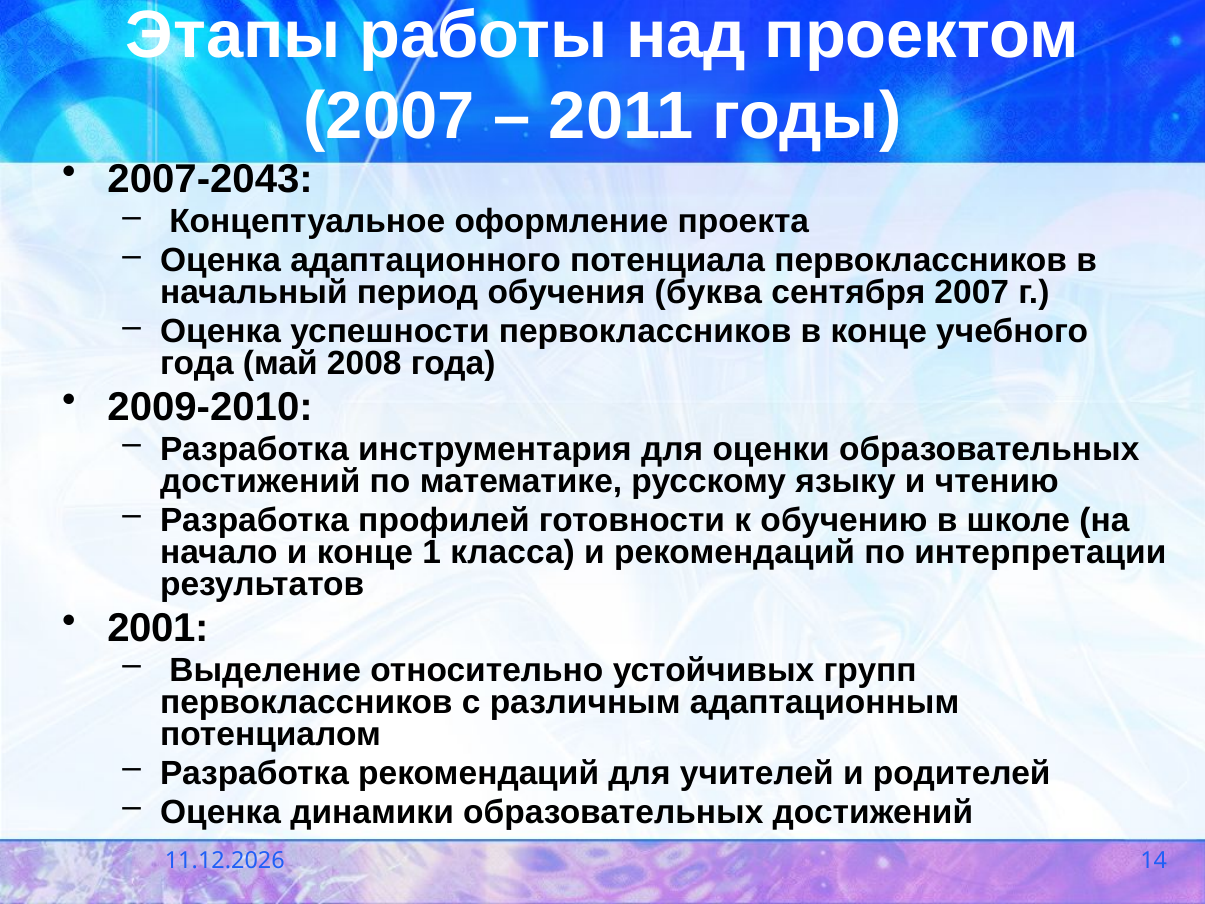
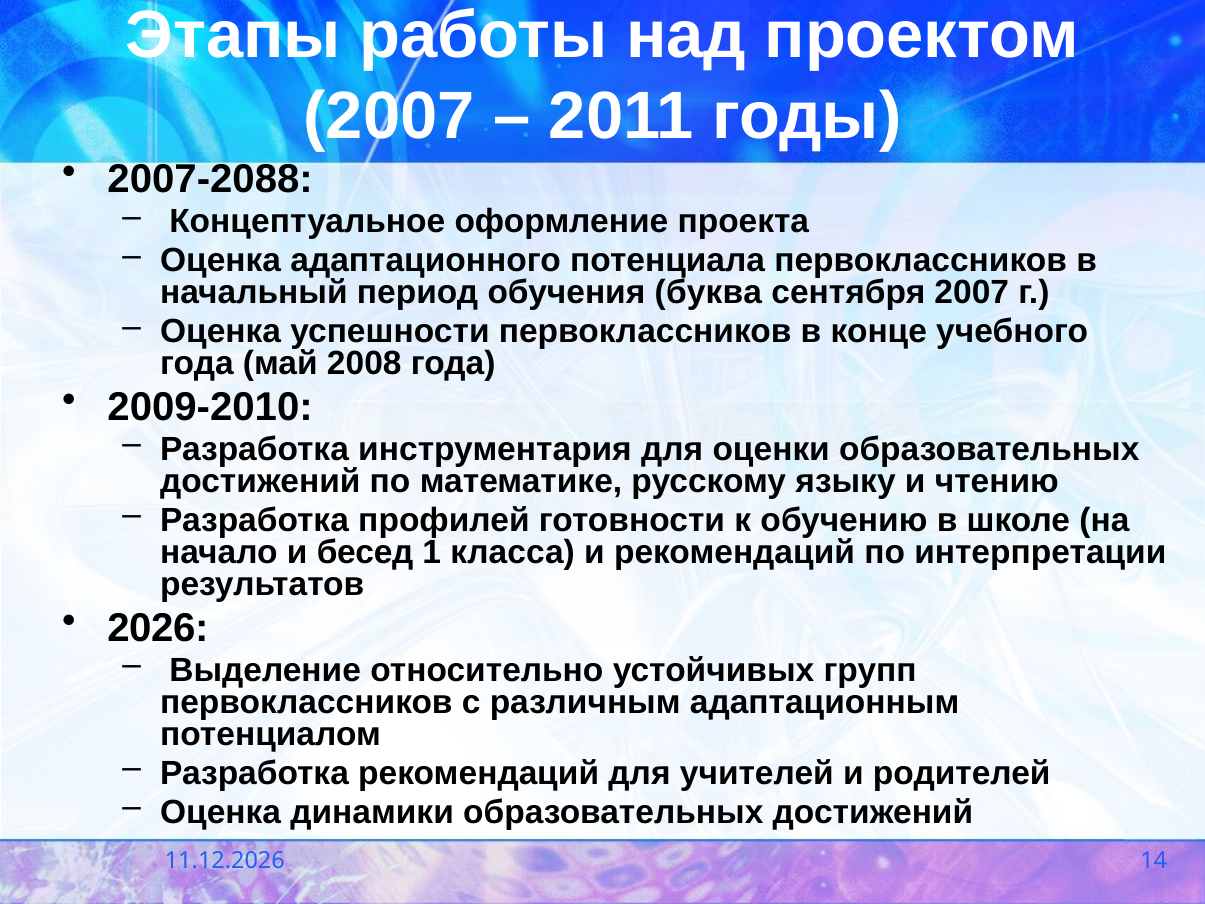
2007-2043: 2007-2043 -> 2007-2088
и конце: конце -> бесед
2001: 2001 -> 2026
